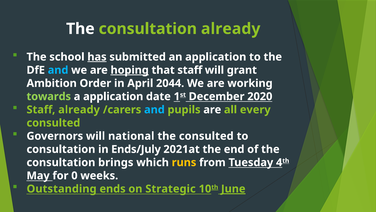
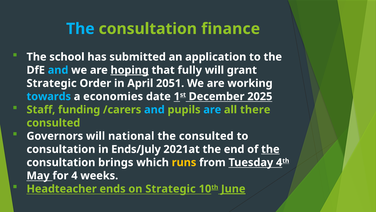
The at (80, 29) colour: white -> light blue
consultation already: already -> finance
has underline: present -> none
that staff: staff -> fully
Ambition at (52, 83): Ambition -> Strategic
2044: 2044 -> 2051
towards colour: light green -> light blue
a application: application -> economies
2020: 2020 -> 2025
Staff already: already -> funding
are at (212, 109) colour: white -> light blue
every: every -> there
the at (270, 149) underline: none -> present
for 0: 0 -> 4
Outstanding: Outstanding -> Headteacher
